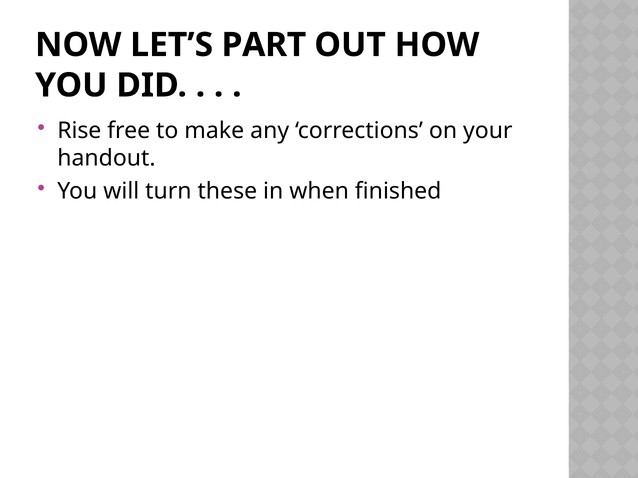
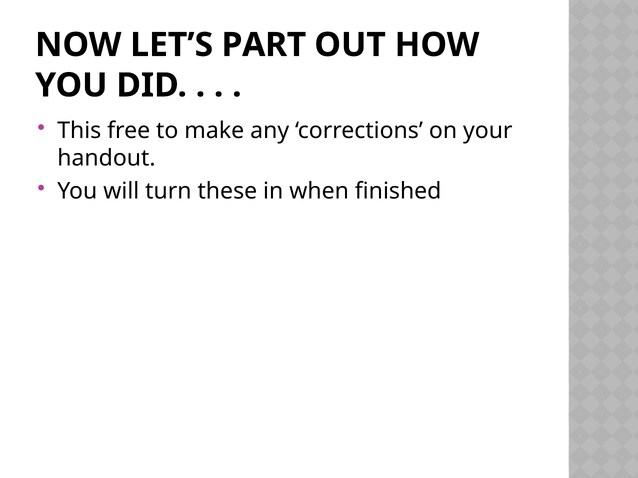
Rise: Rise -> This
